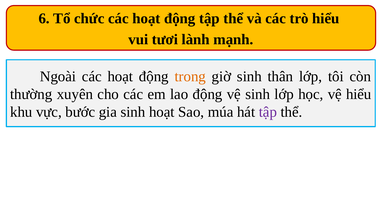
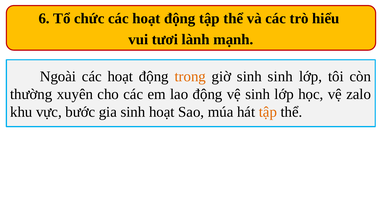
sinh thân: thân -> sinh
vệ hiểu: hiểu -> zalo
tập at (268, 112) colour: purple -> orange
